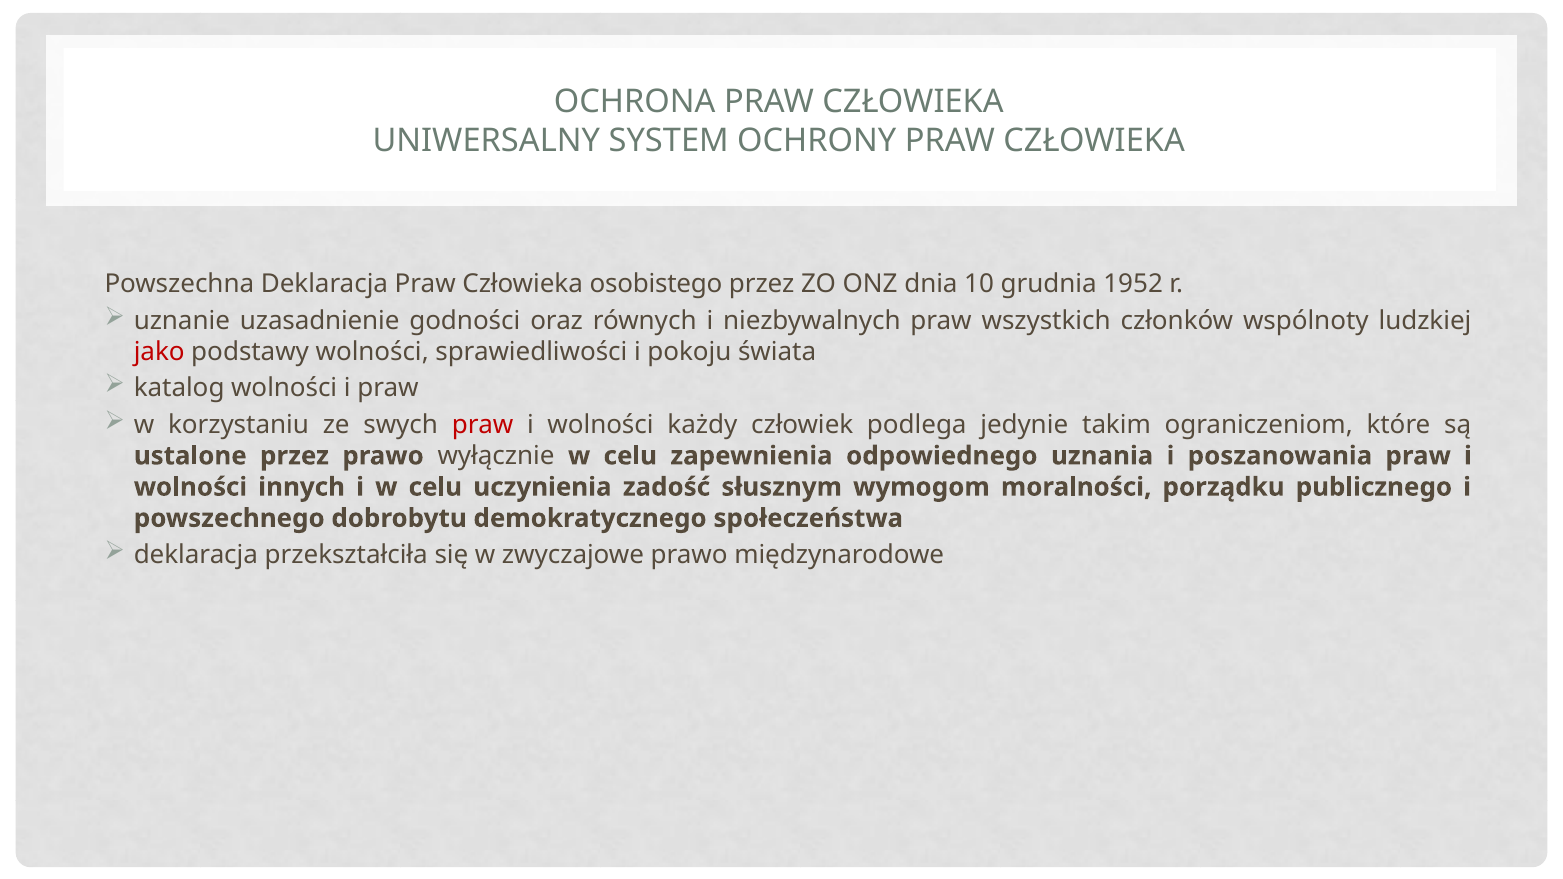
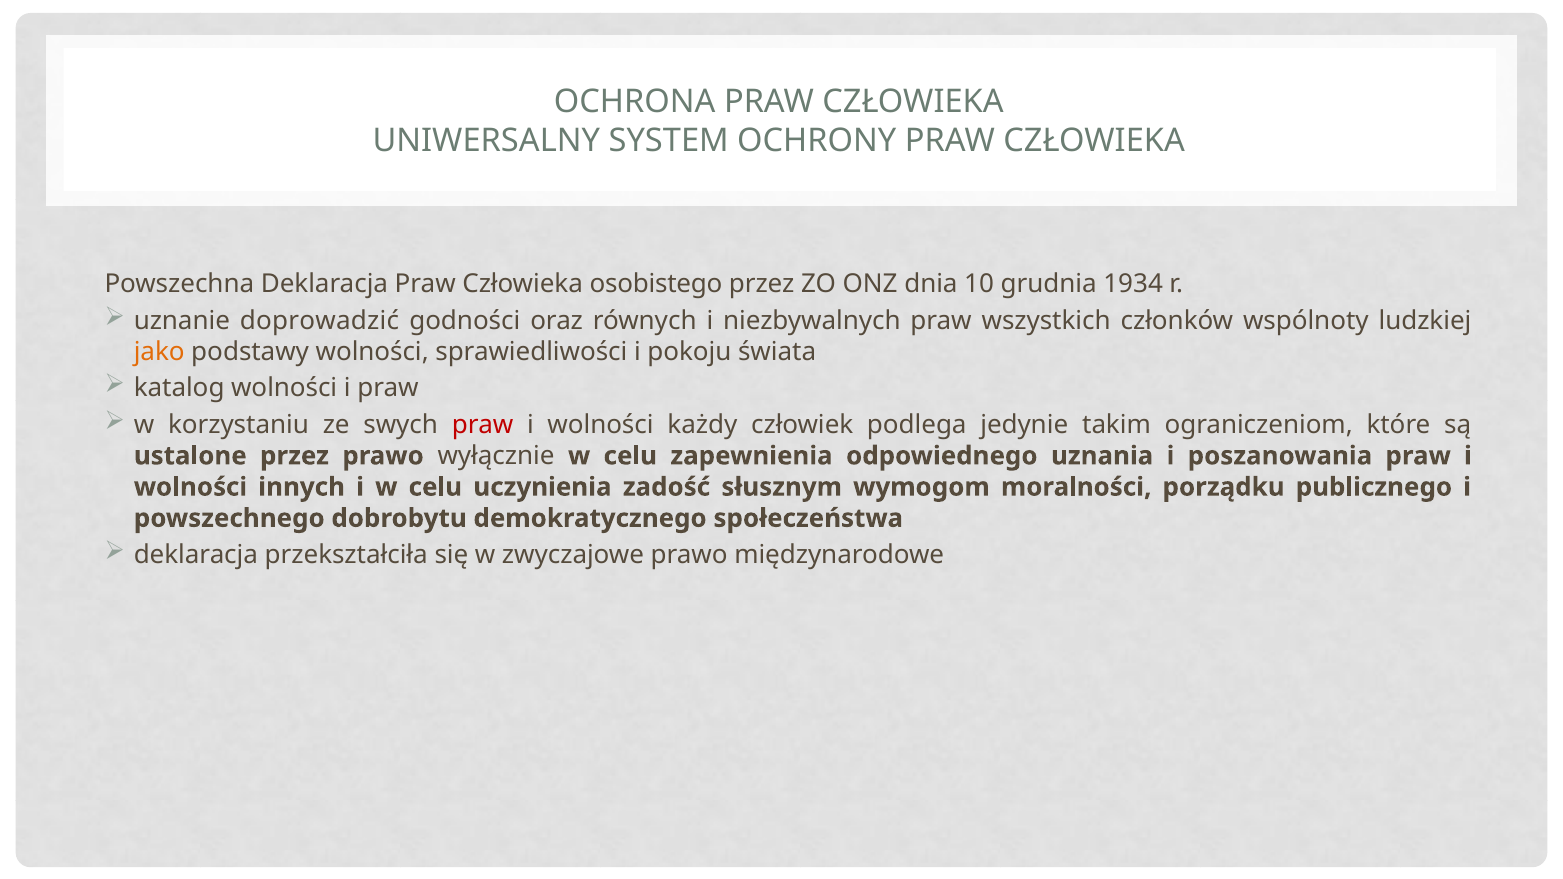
1952: 1952 -> 1934
uzasadnienie: uzasadnienie -> doprowadzić
jako colour: red -> orange
